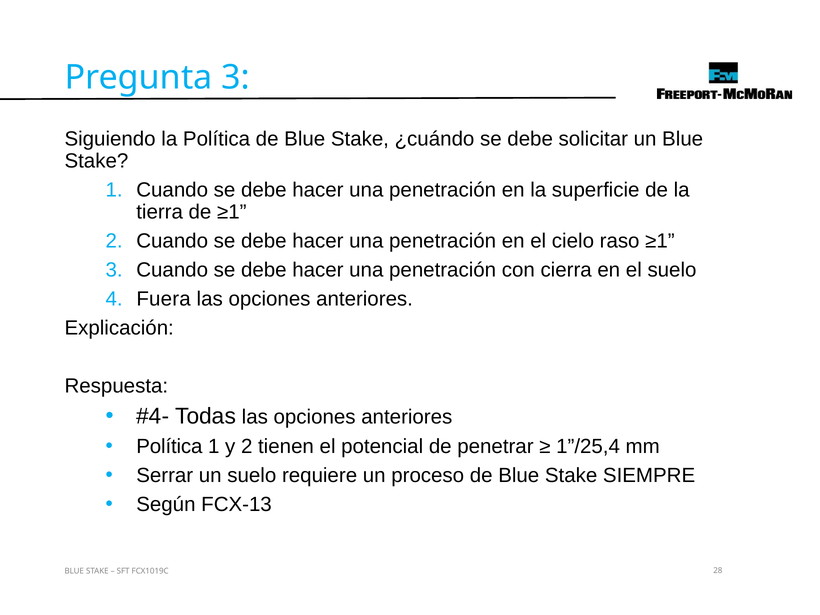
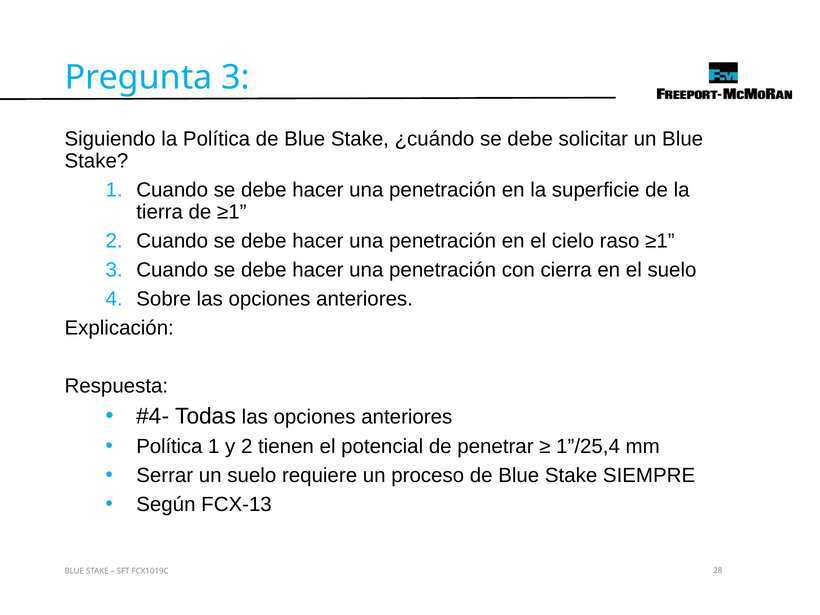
Fuera: Fuera -> Sobre
